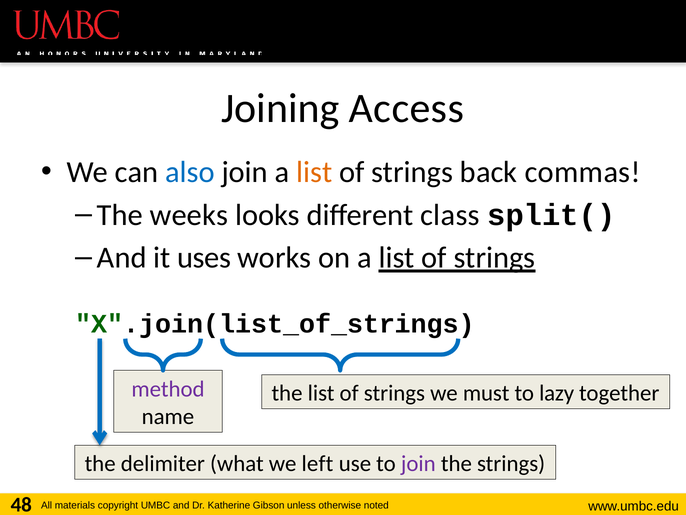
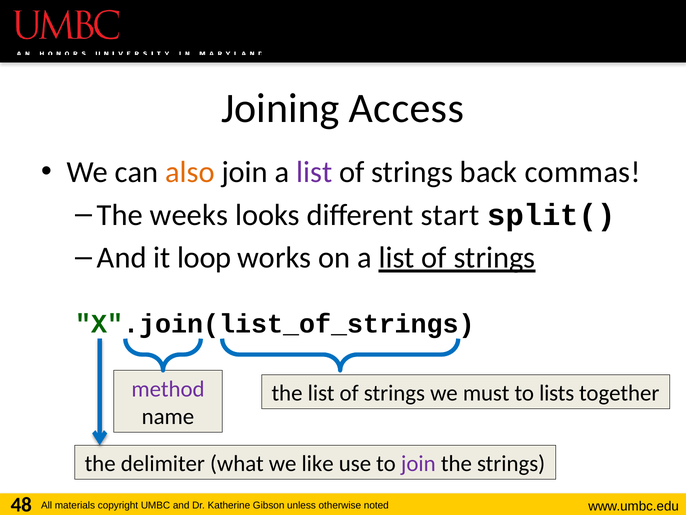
also colour: blue -> orange
list at (314, 172) colour: orange -> purple
class: class -> start
uses: uses -> loop
lazy: lazy -> lists
left: left -> like
